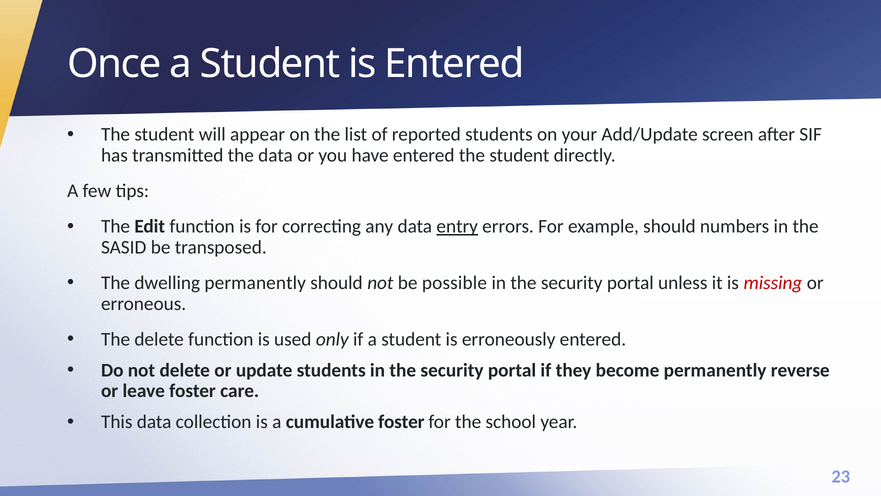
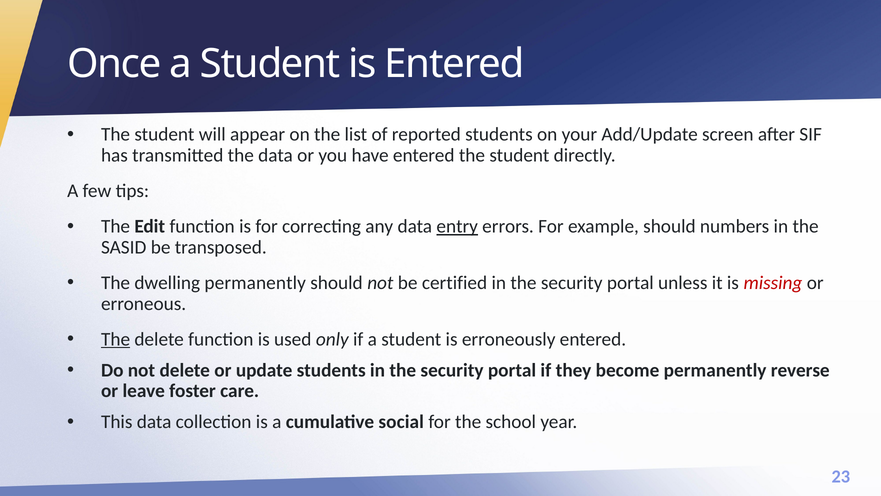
possible: possible -> certified
The at (116, 339) underline: none -> present
cumulative foster: foster -> social
